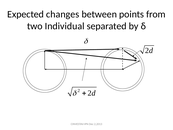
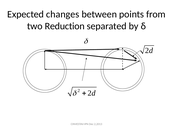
Individual: Individual -> Reduction
